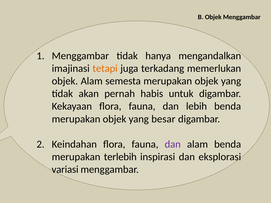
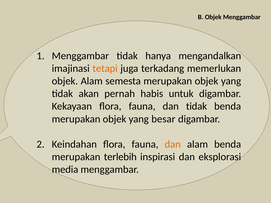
dan lebih: lebih -> tidak
dan at (173, 144) colour: purple -> orange
variasi: variasi -> media
